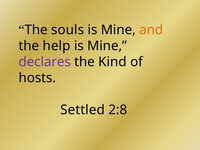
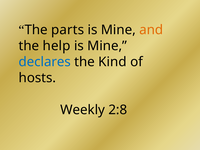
souls: souls -> parts
declares colour: purple -> blue
Settled: Settled -> Weekly
